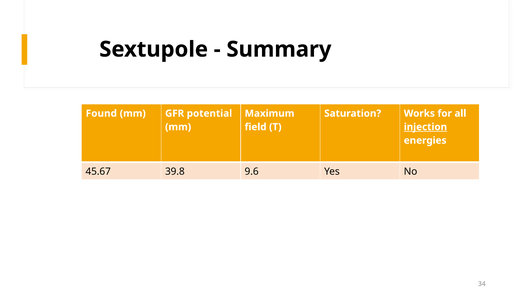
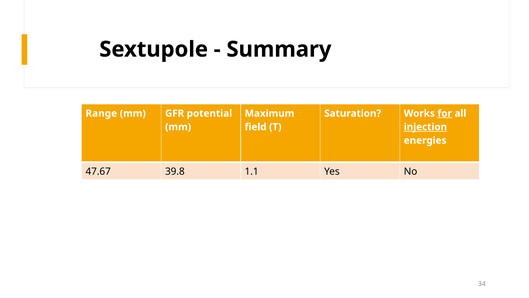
Found: Found -> Range
for underline: none -> present
45.67: 45.67 -> 47.67
9.6: 9.6 -> 1.1
